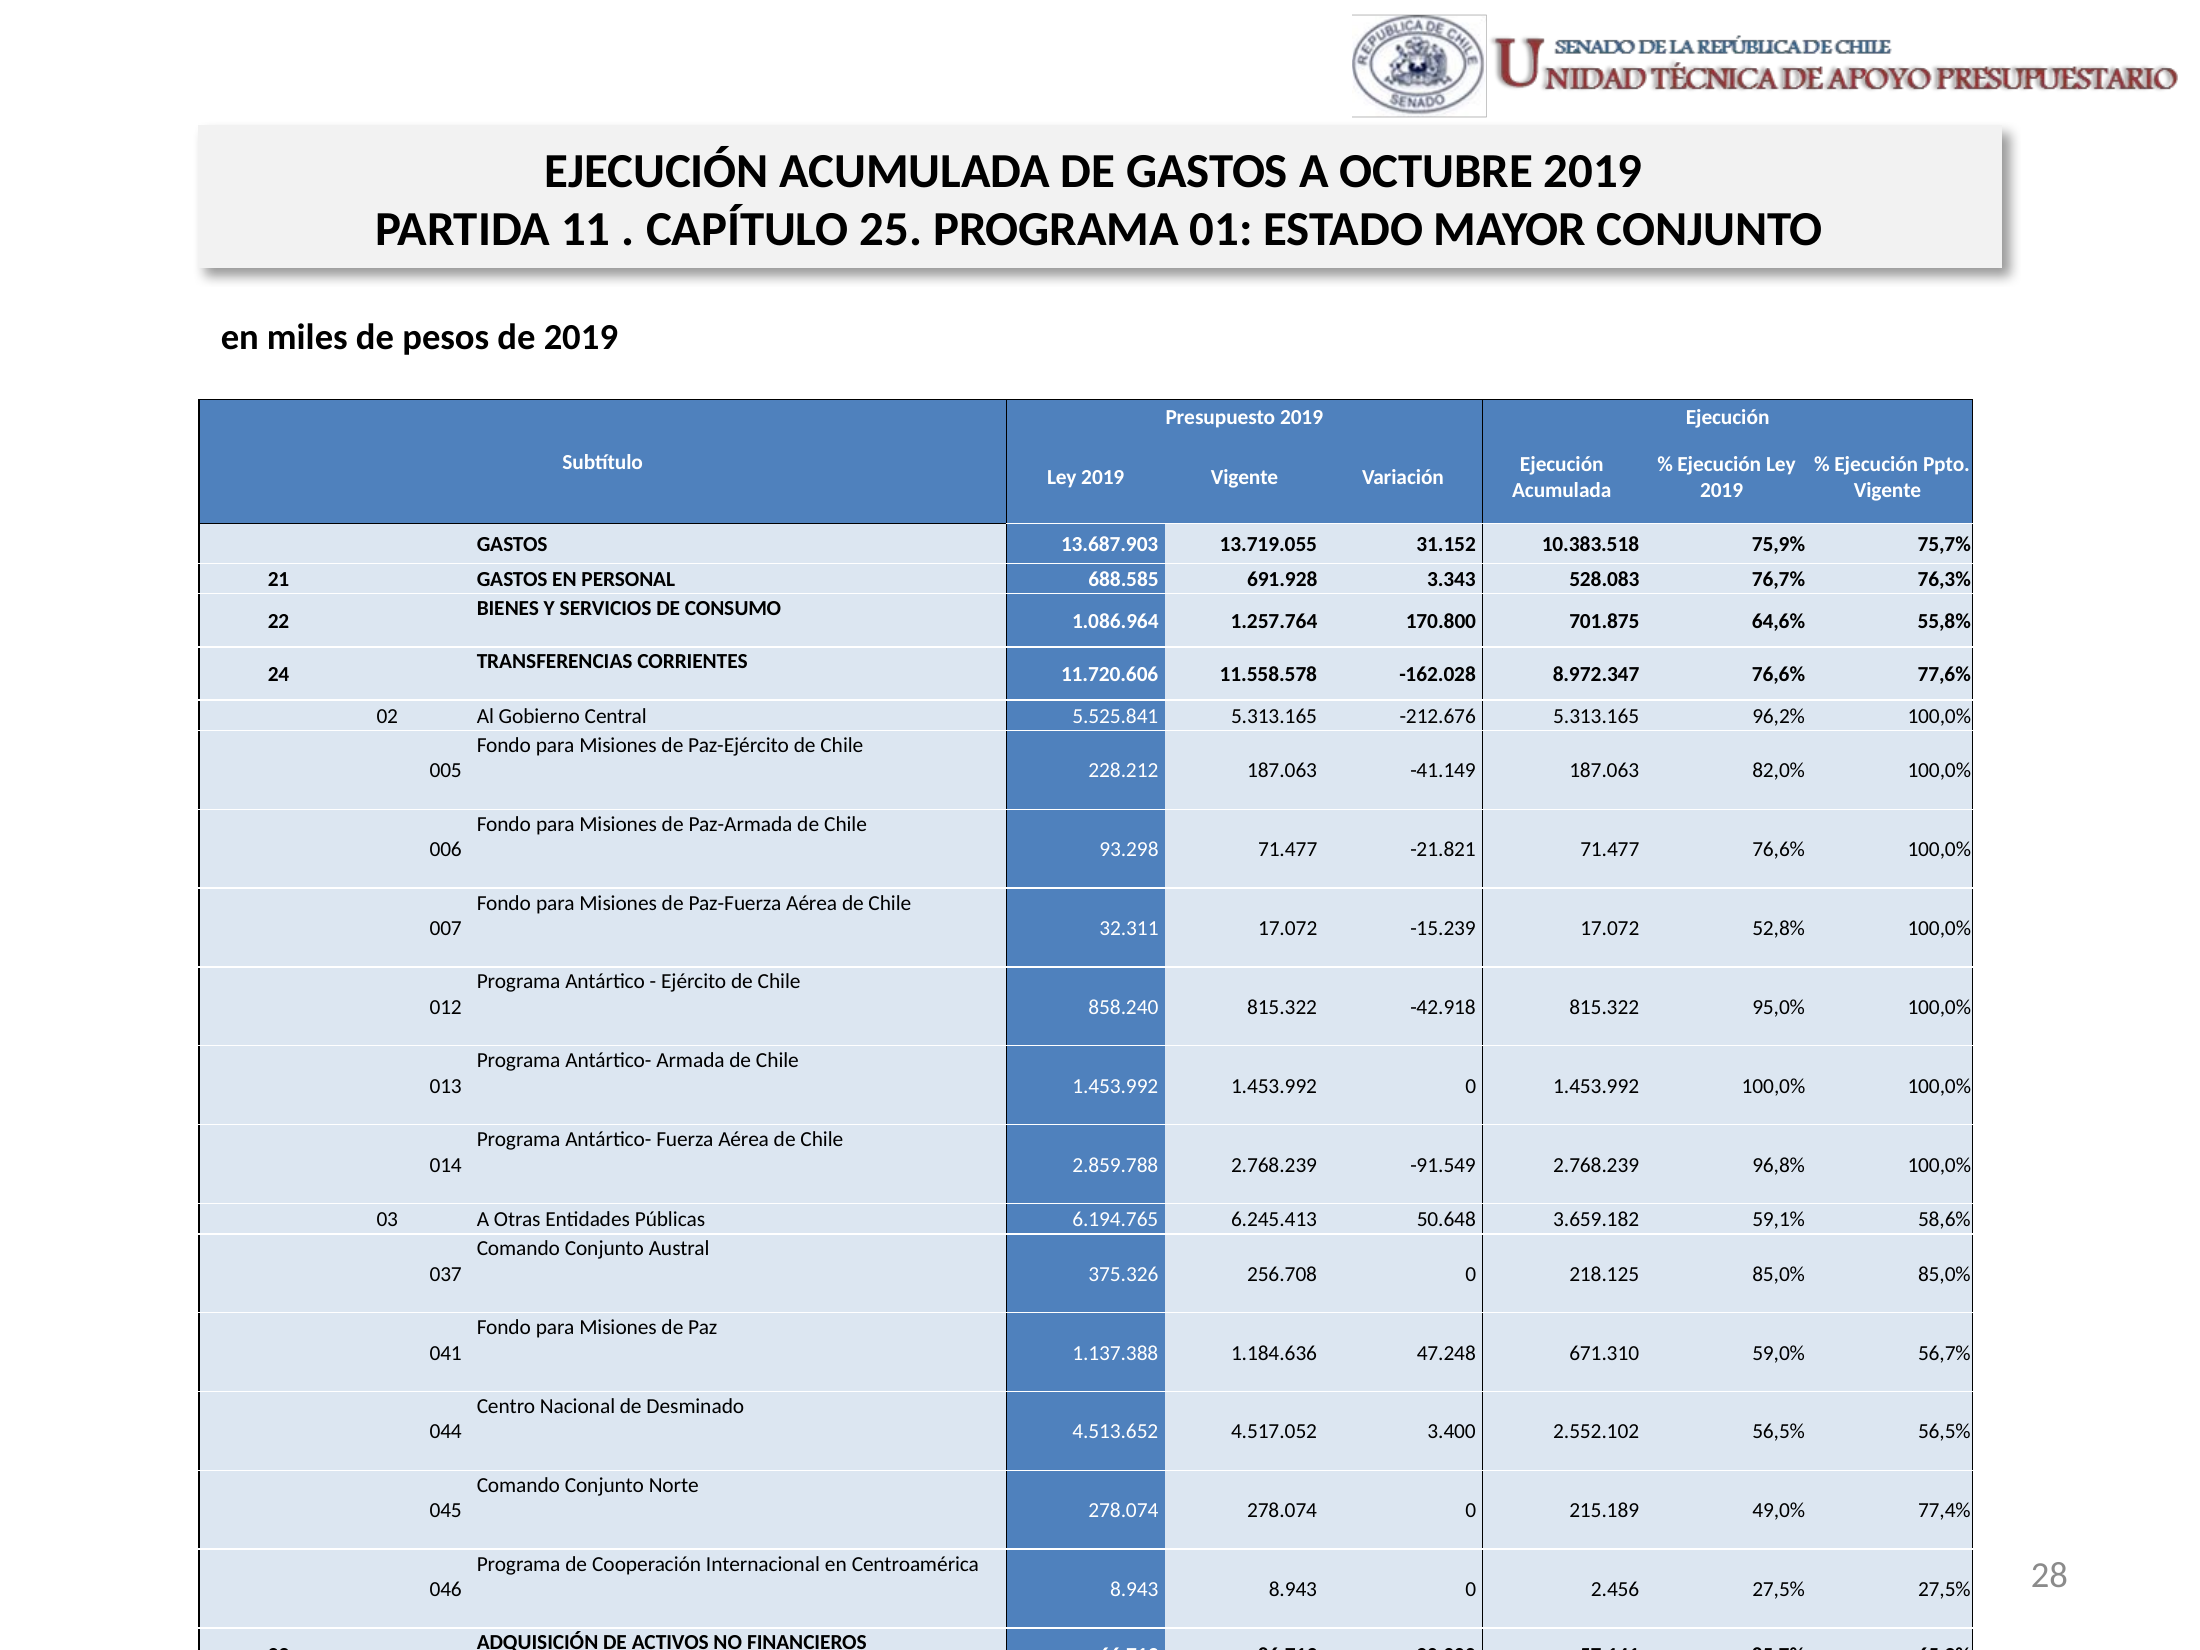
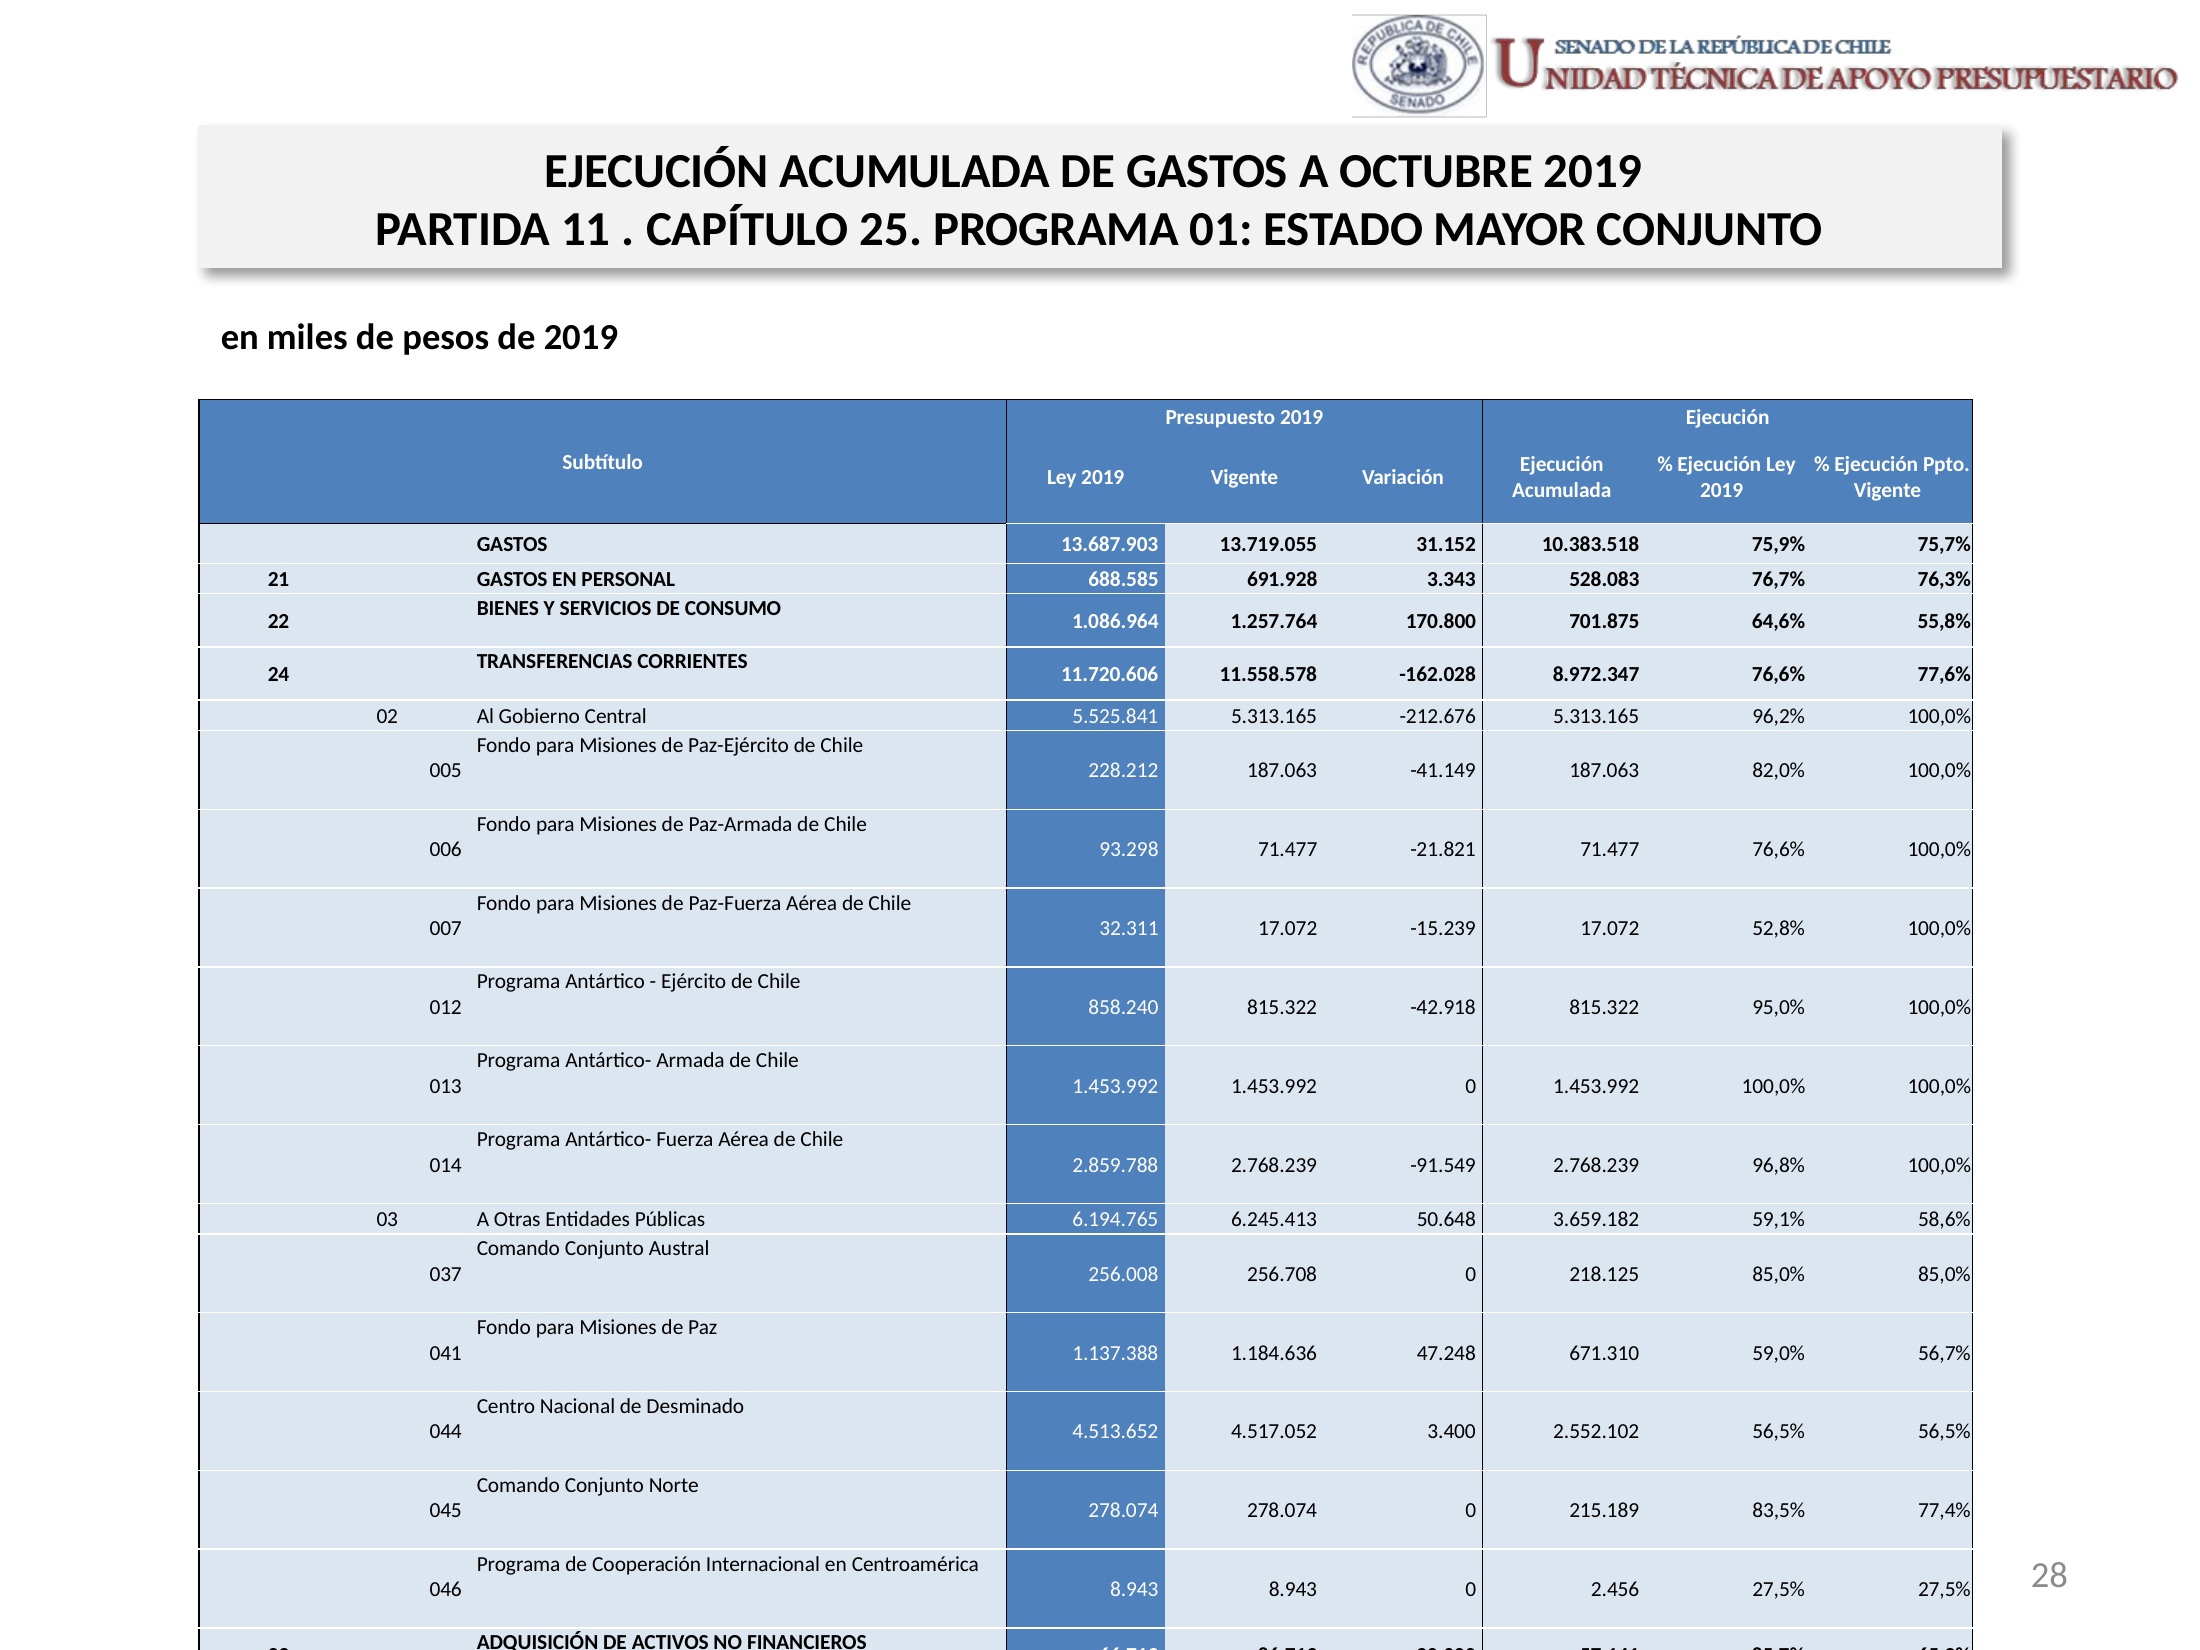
375.326: 375.326 -> 256.008
49,0%: 49,0% -> 83,5%
